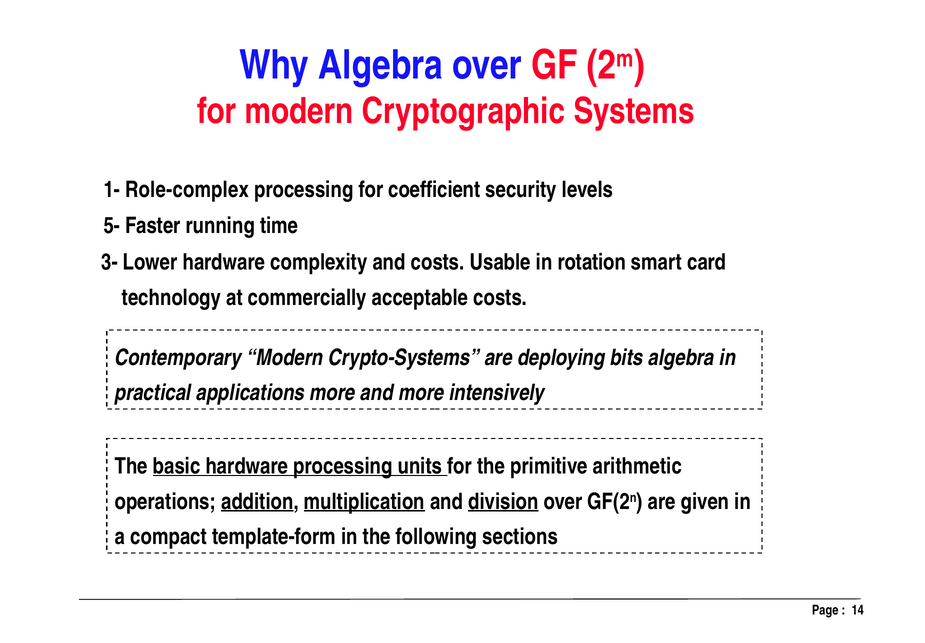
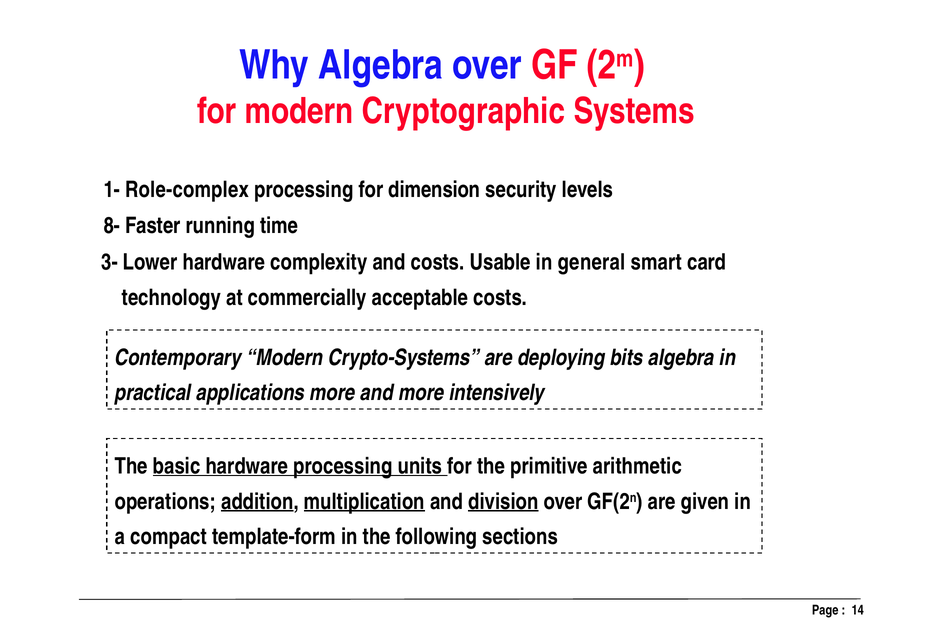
coefficient: coefficient -> dimension
5-: 5- -> 8-
rotation: rotation -> general
